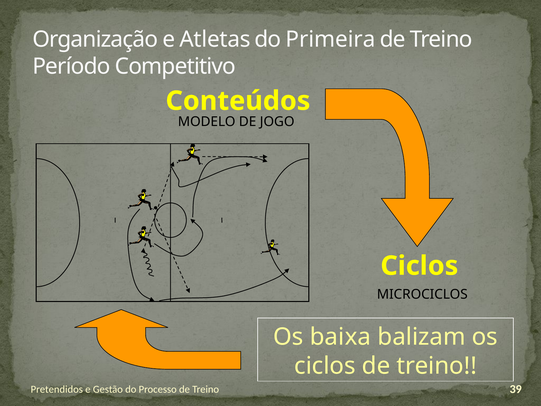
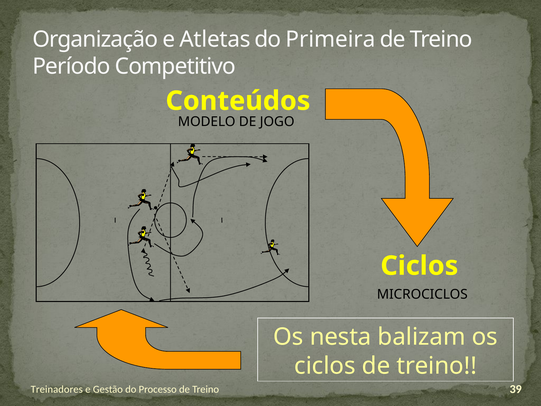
baixa: baixa -> nesta
Pretendidos: Pretendidos -> Treinadores
